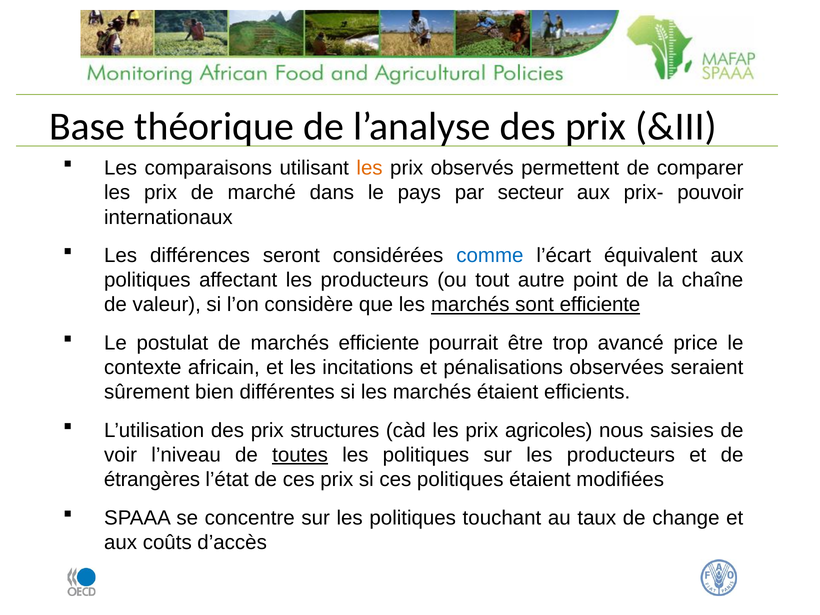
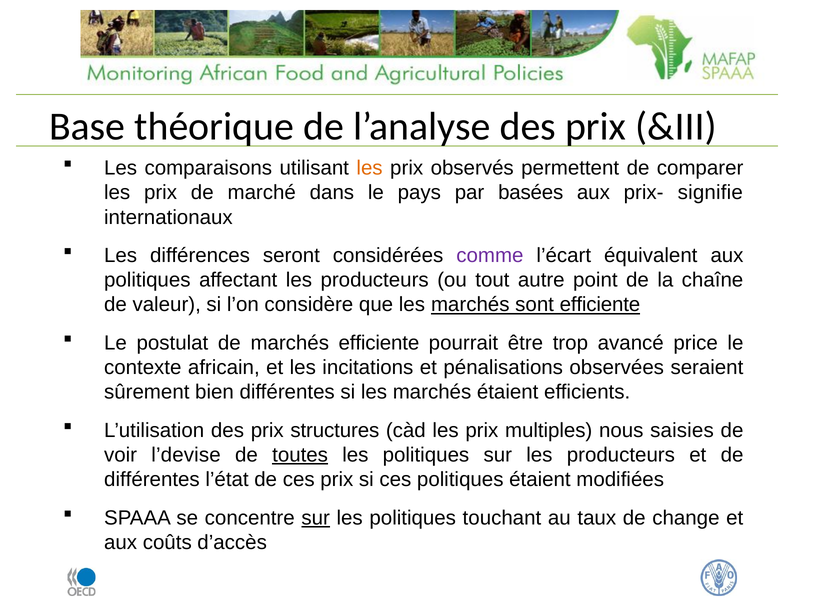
secteur: secteur -> basées
pouvoir: pouvoir -> signifie
comme colour: blue -> purple
agricoles: agricoles -> multiples
l’niveau: l’niveau -> l’devise
étrangères at (152, 480): étrangères -> différentes
sur at (316, 518) underline: none -> present
